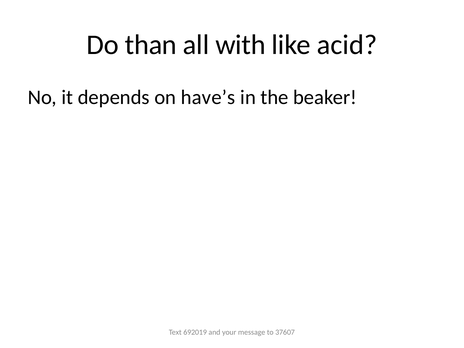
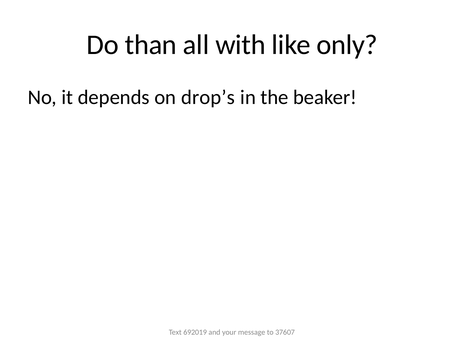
acid: acid -> only
have’s: have’s -> drop’s
